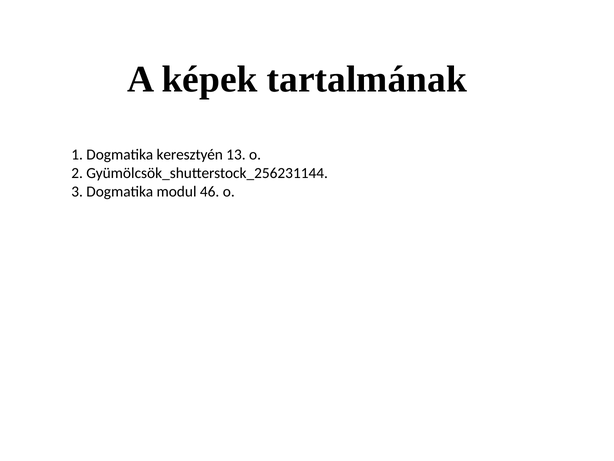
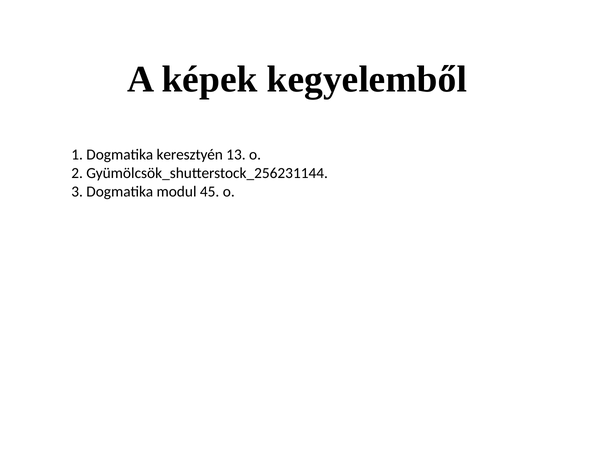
tartalmának: tartalmának -> kegyelemből
46: 46 -> 45
